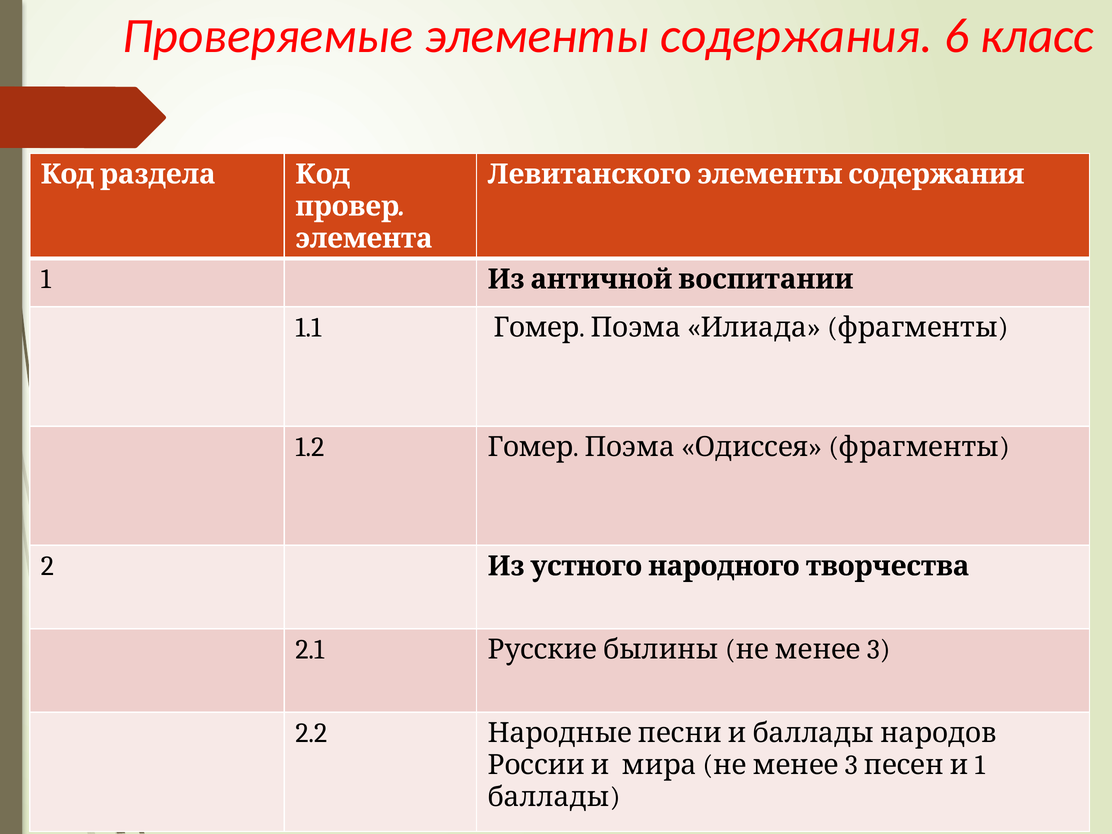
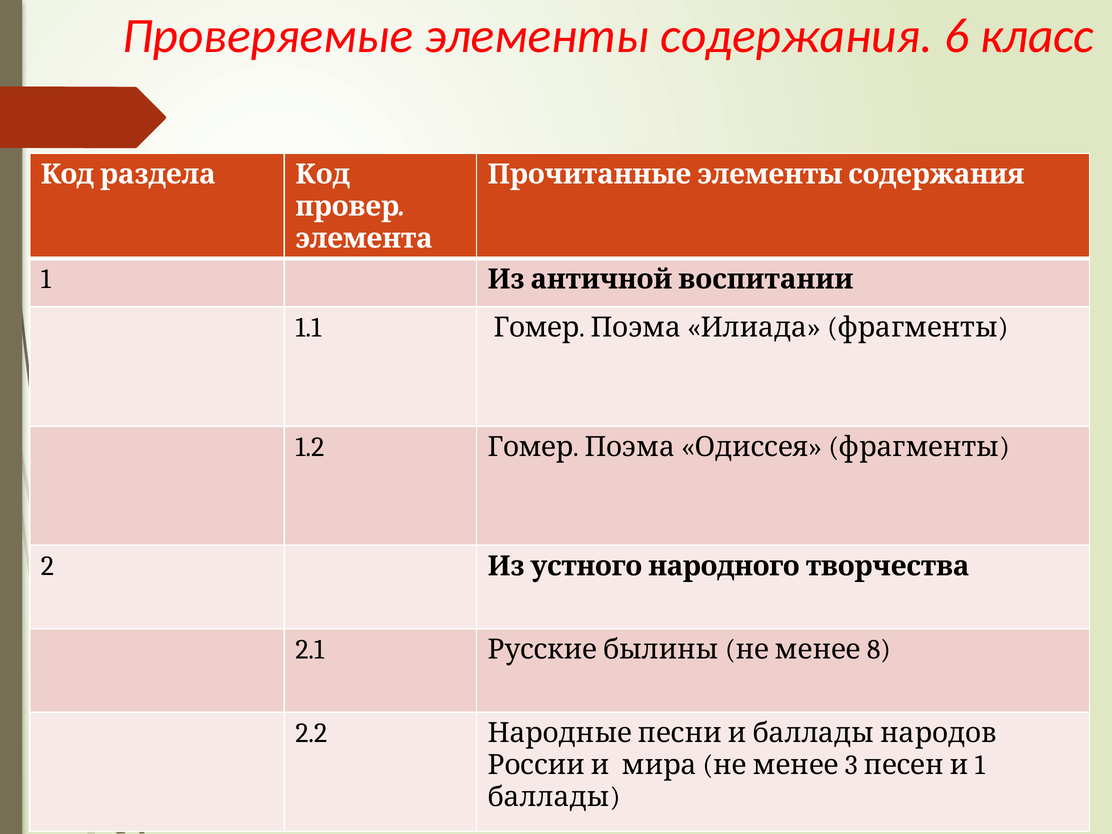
Левитанского: Левитанского -> Прочитанные
3 at (879, 650): 3 -> 8
